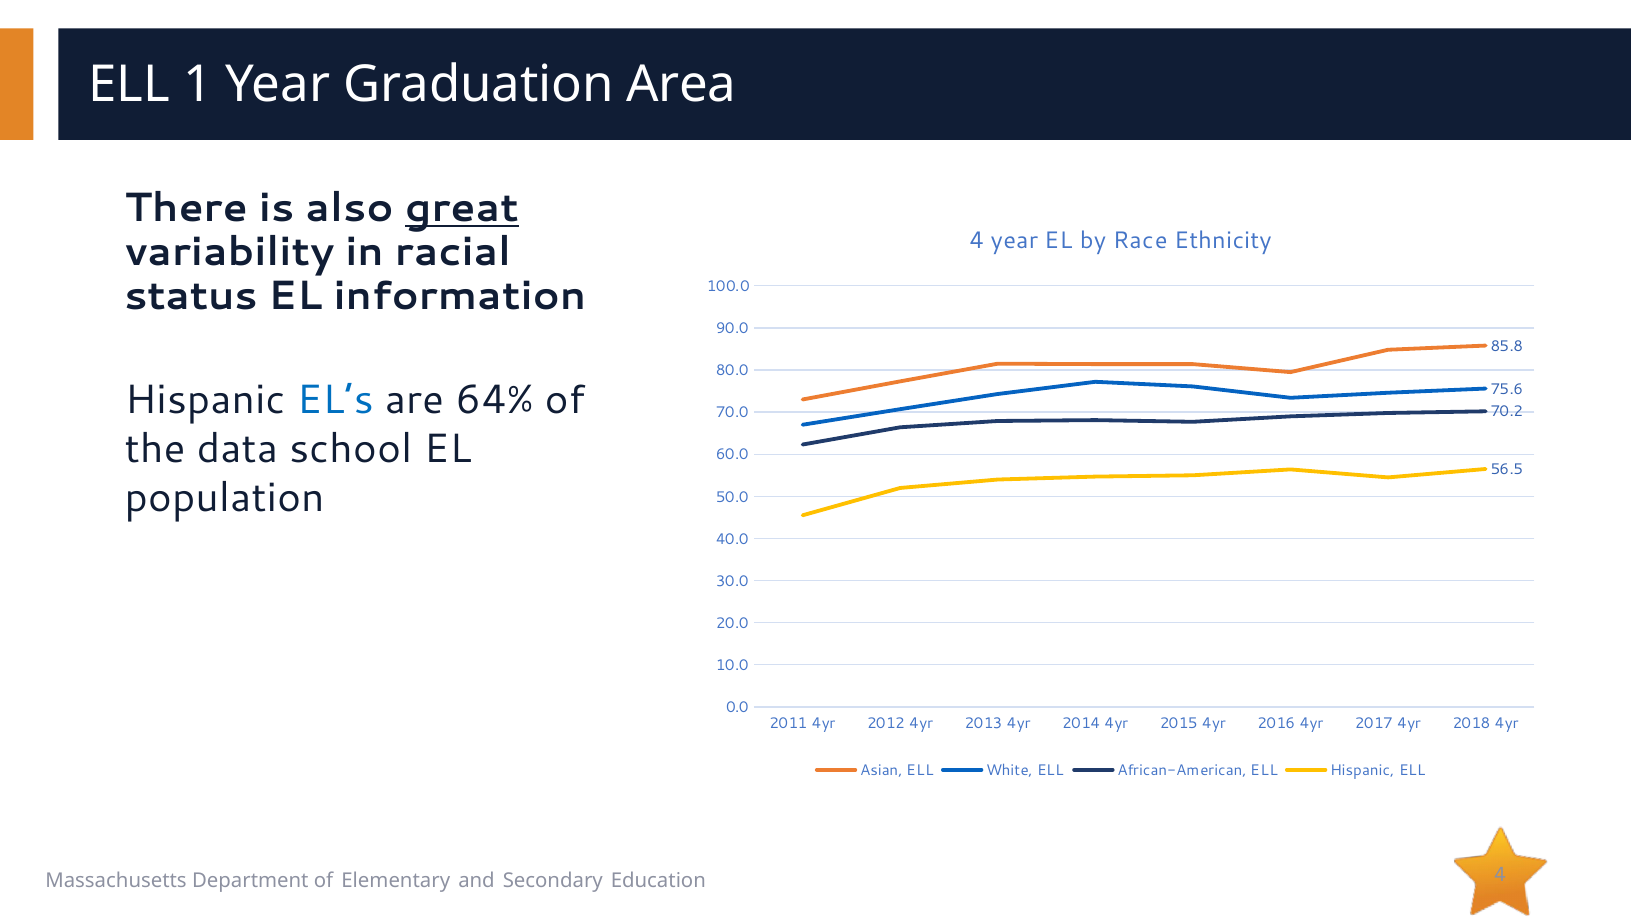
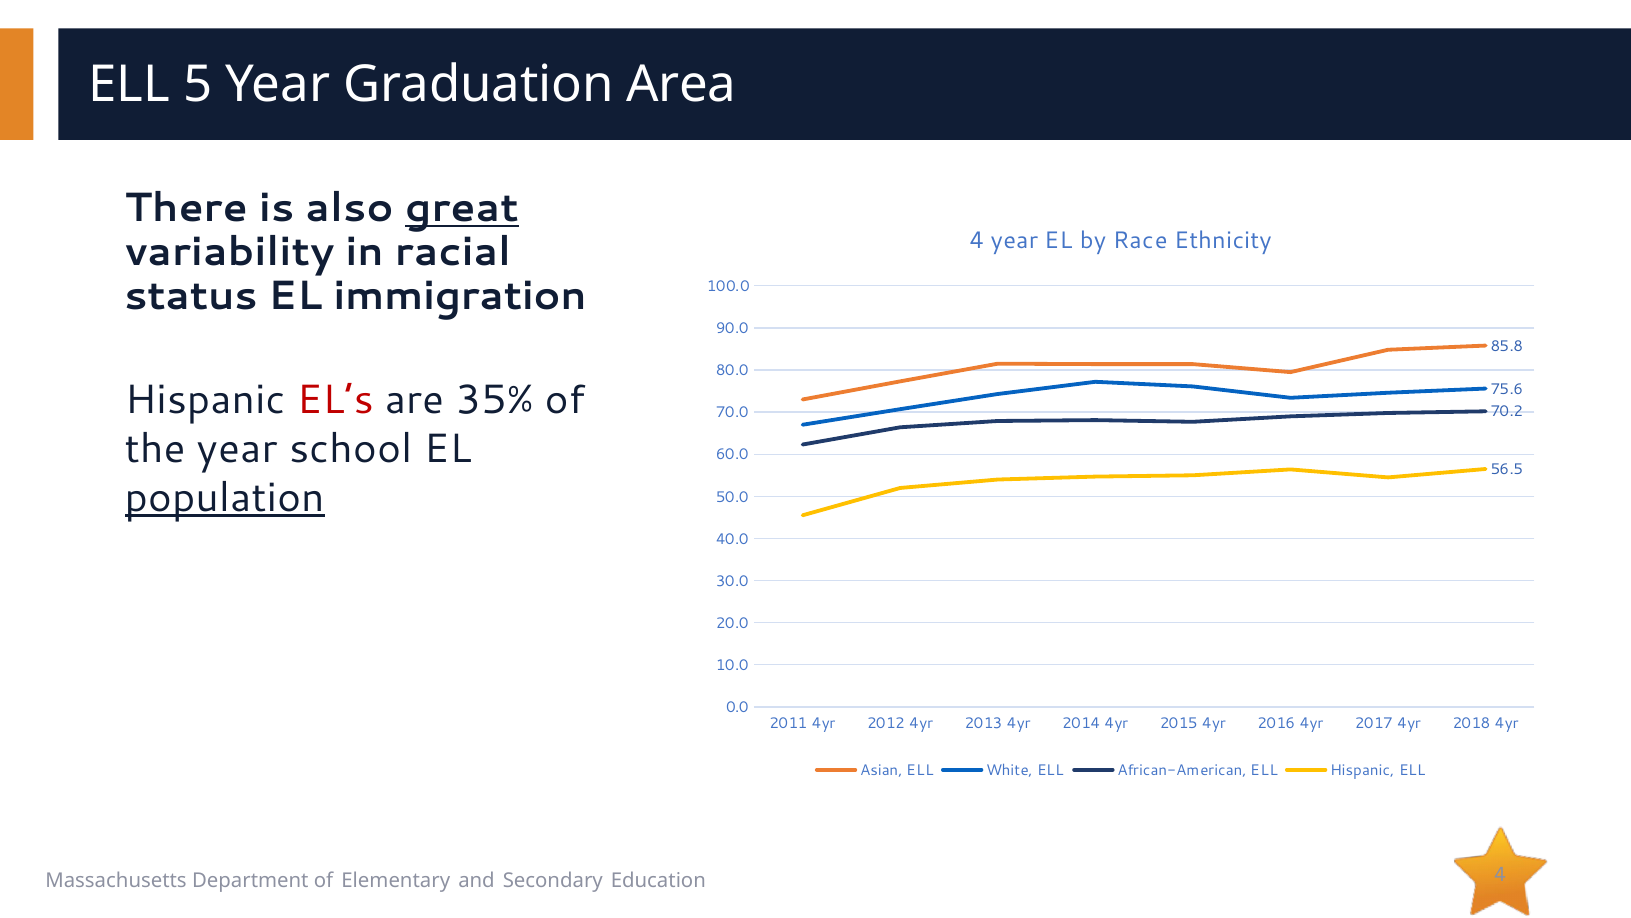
1: 1 -> 5
information: information -> immigration
EL’s colour: blue -> red
64%: 64% -> 35%
the data: data -> year
population underline: none -> present
